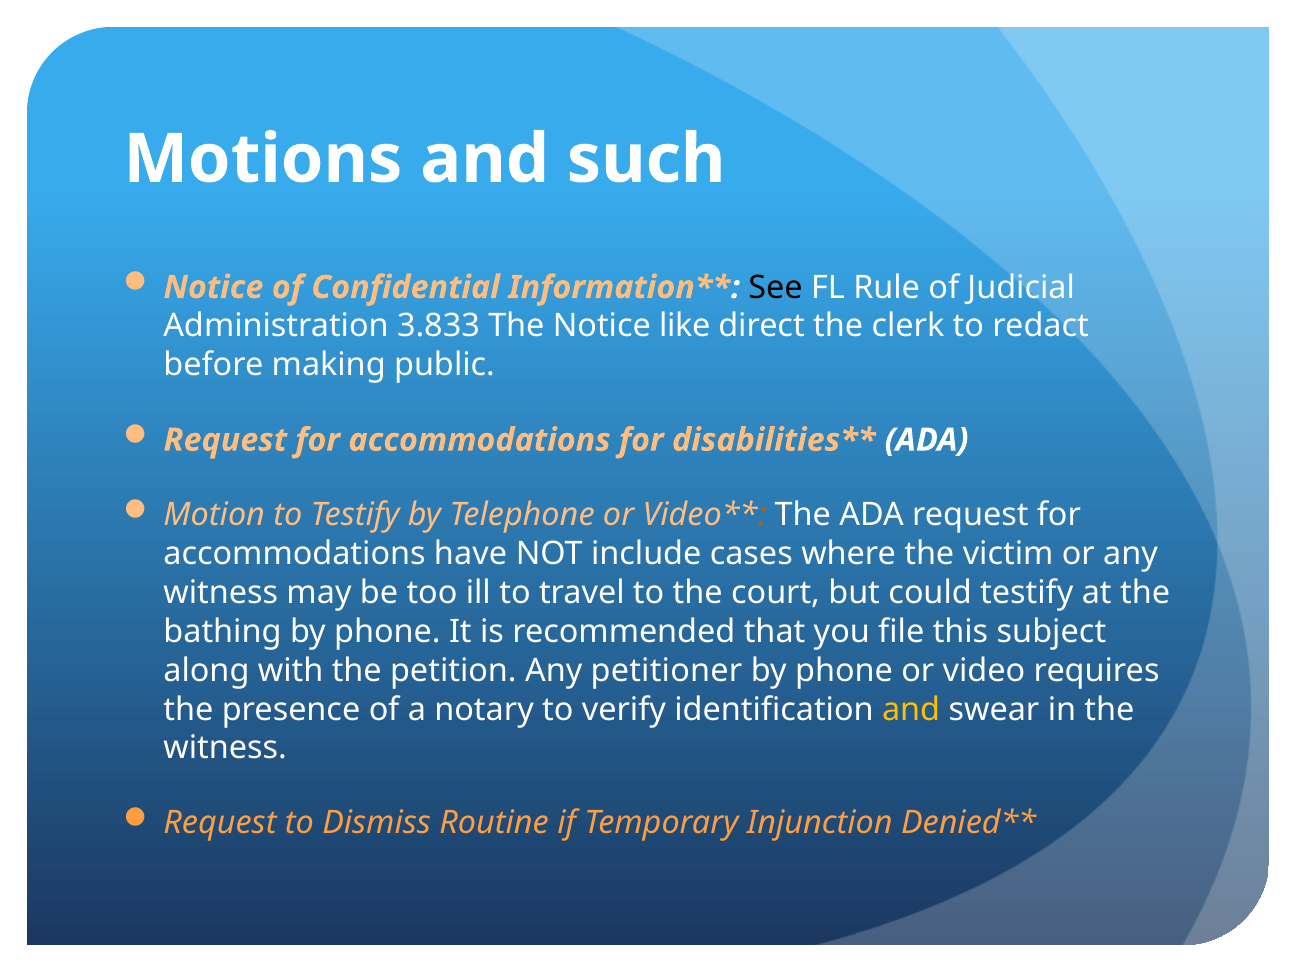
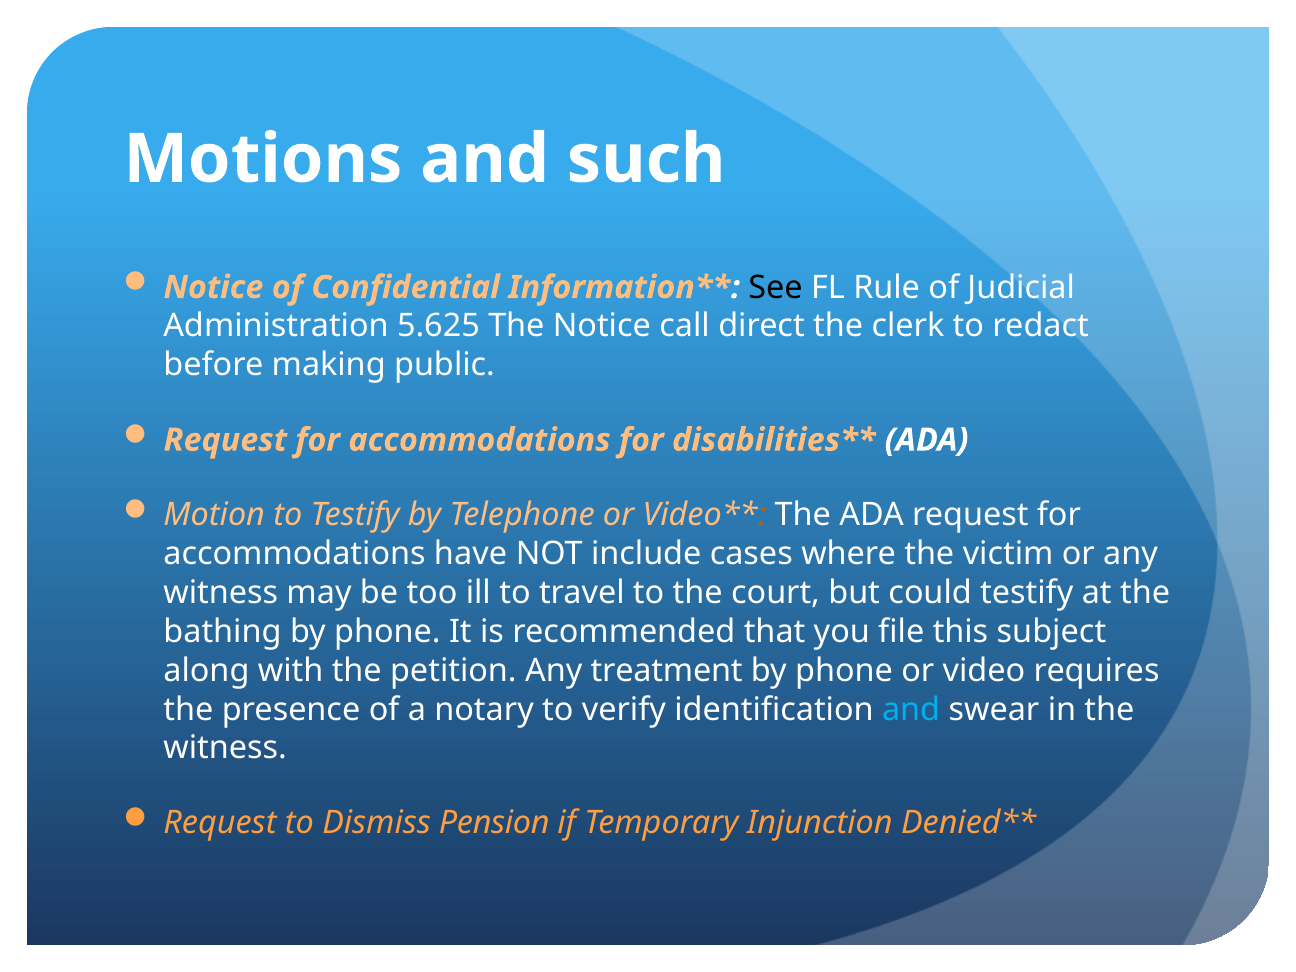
3.833: 3.833 -> 5.625
like: like -> call
petitioner: petitioner -> treatment
and at (911, 709) colour: yellow -> light blue
Routine: Routine -> Pension
